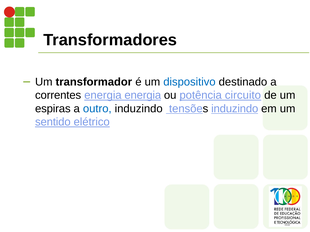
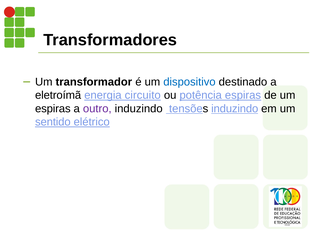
correntes: correntes -> eletroímã
energia energia: energia -> circuito
potência circuito: circuito -> espiras
outro colour: blue -> purple
